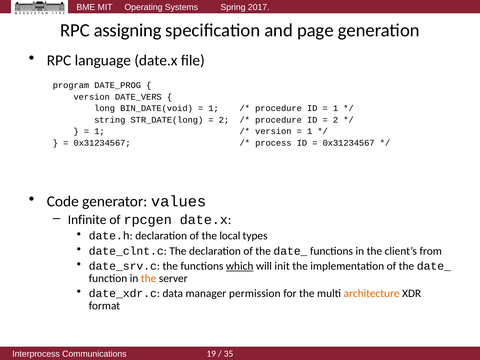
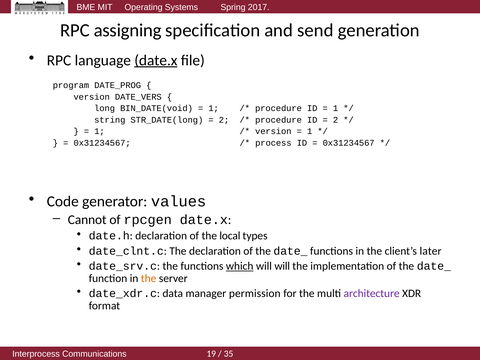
page: page -> send
date.x at (156, 60) underline: none -> present
Infinite: Infinite -> Cannot
from: from -> later
will init: init -> will
architecture colour: orange -> purple
